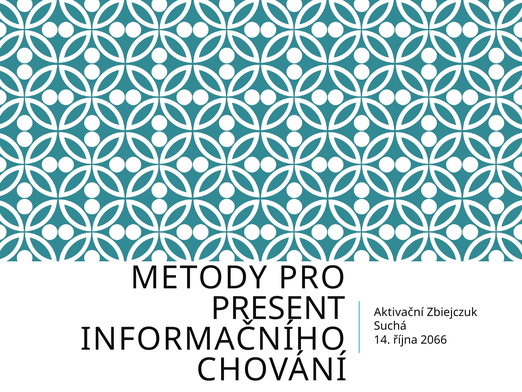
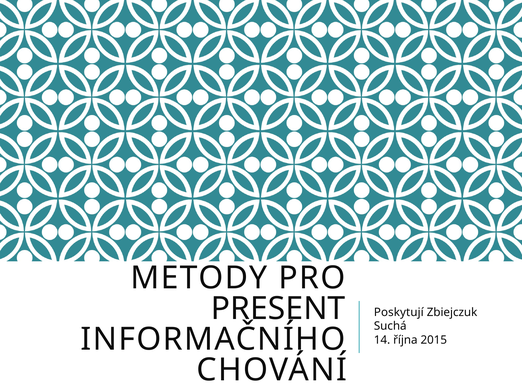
Aktivační: Aktivační -> Poskytují
2066: 2066 -> 2015
